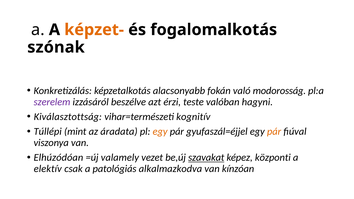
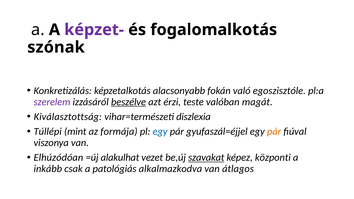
képzet- colour: orange -> purple
modorosság: modorosság -> egoszisztóle
beszélve underline: none -> present
hagyni: hagyni -> magát
kognitív: kognitív -> diszlexia
áradata: áradata -> formája
egy at (160, 132) colour: orange -> blue
valamely: valamely -> alakulhat
elektív: elektív -> inkább
kínzóan: kínzóan -> átlagos
